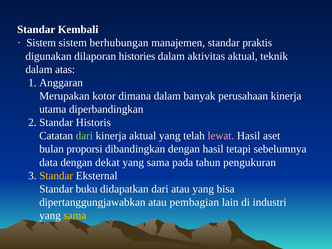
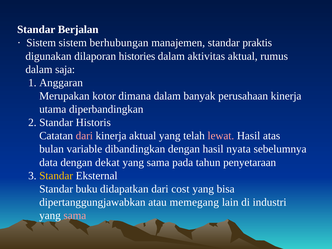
Kembali: Kembali -> Berjalan
teknik: teknik -> rumus
atas: atas -> saja
dari at (84, 136) colour: light green -> pink
aset: aset -> atas
proporsi: proporsi -> variable
tetapi: tetapi -> nyata
pengukuran: pengukuran -> penyetaraan
dari atau: atau -> cost
pembagian: pembagian -> memegang
sama at (75, 215) colour: yellow -> pink
